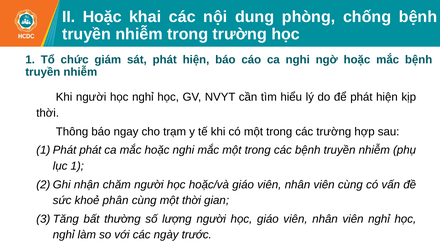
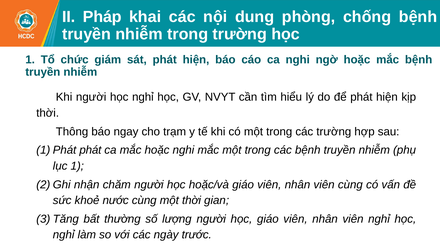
II Hoặc: Hoặc -> Pháp
phân: phân -> nước
